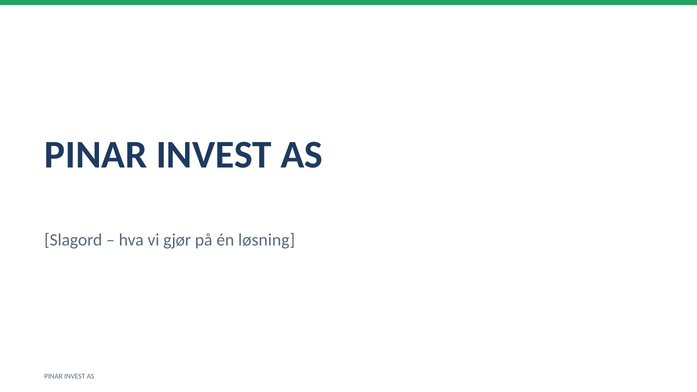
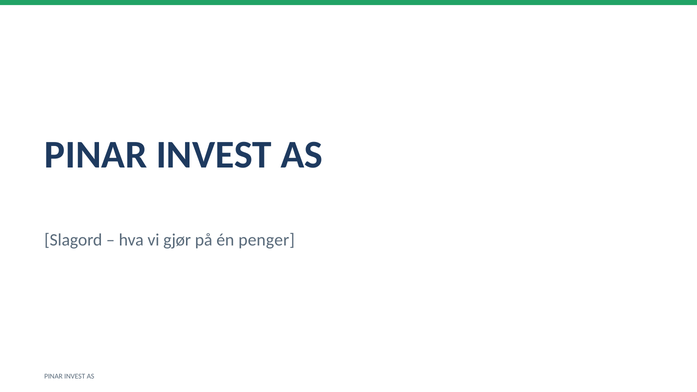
løsning: løsning -> penger
